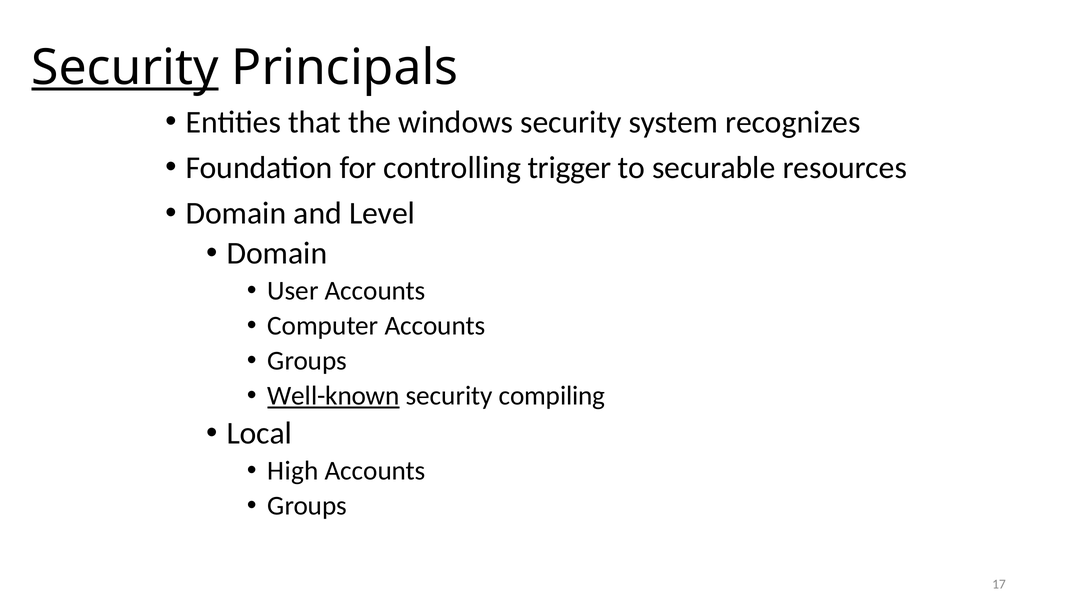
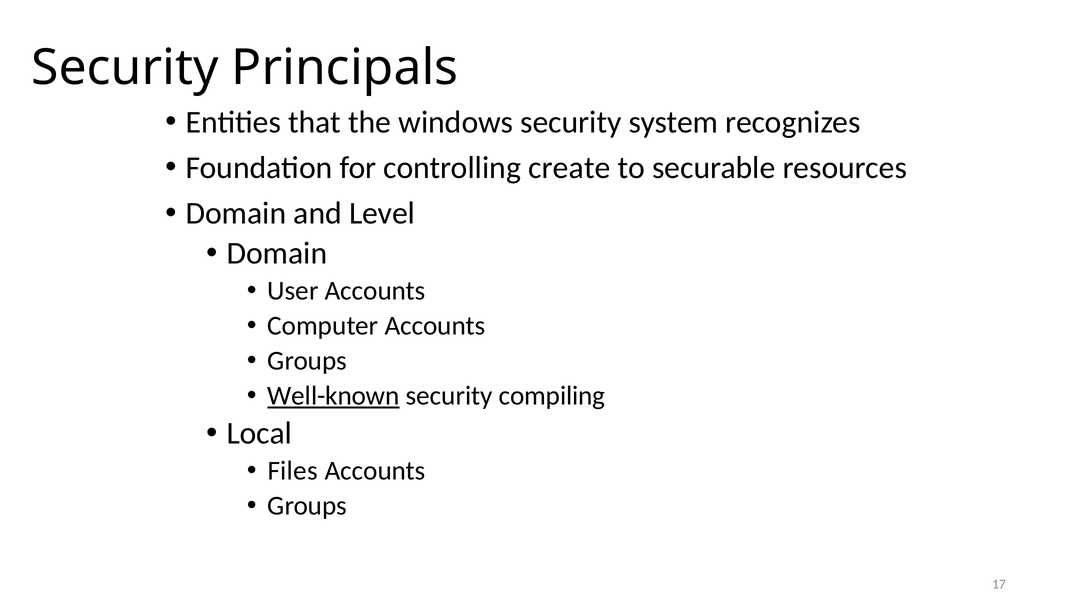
Security at (125, 68) underline: present -> none
trigger: trigger -> create
High: High -> Files
